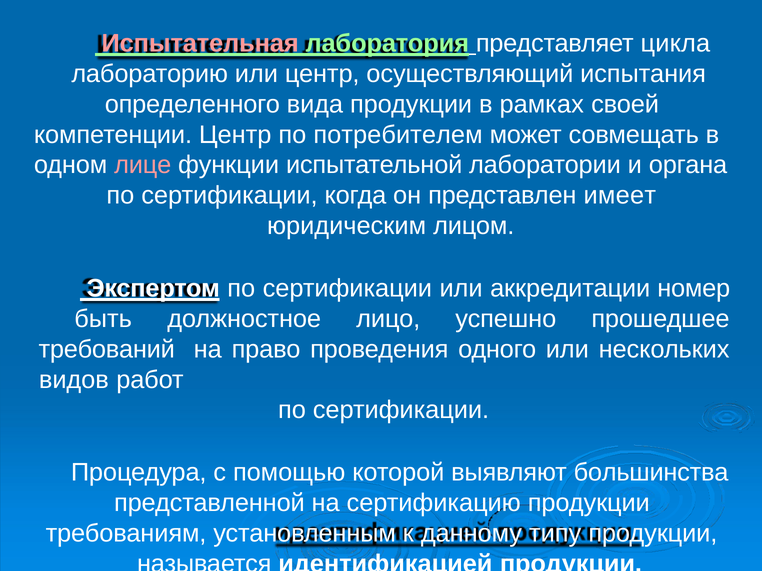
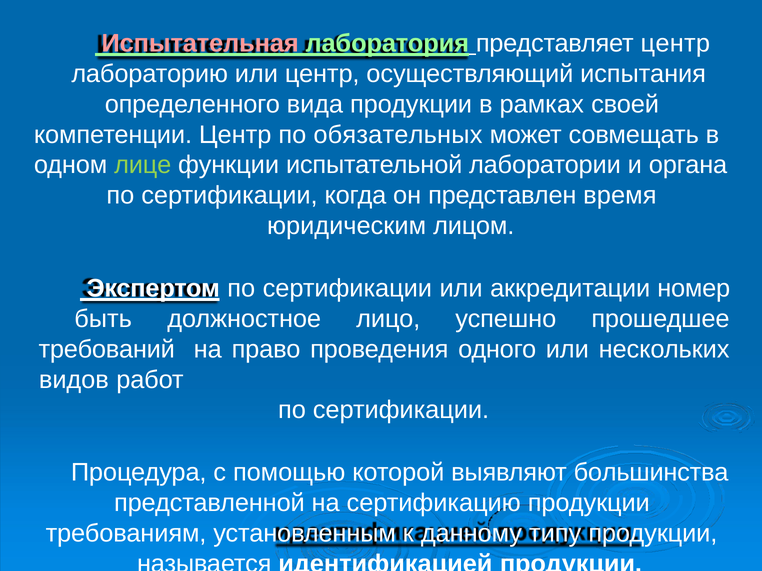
представляет цикла: цикла -> центр
потребителем: потребителем -> обязательных
лице colour: pink -> light green
имеет: имеет -> время
